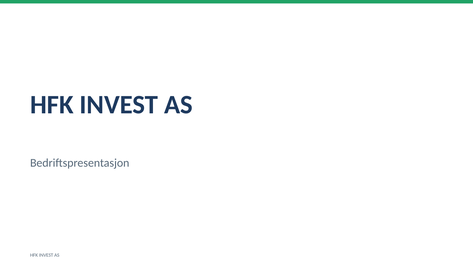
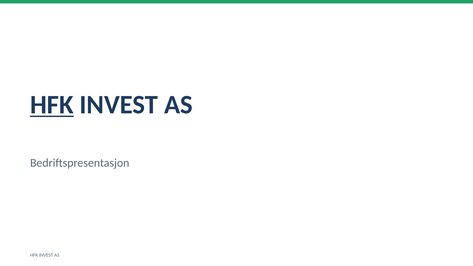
HFK at (52, 105) underline: none -> present
